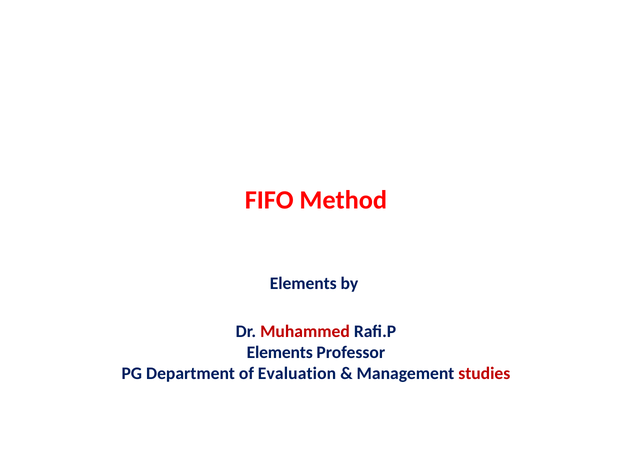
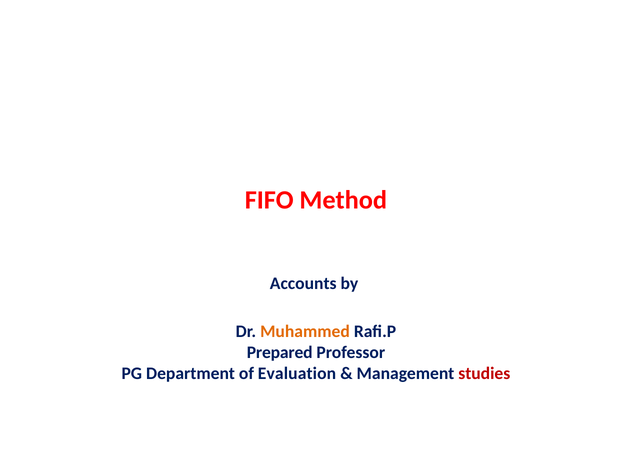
Elements at (303, 284): Elements -> Accounts
Muhammed colour: red -> orange
Elements at (280, 352): Elements -> Prepared
